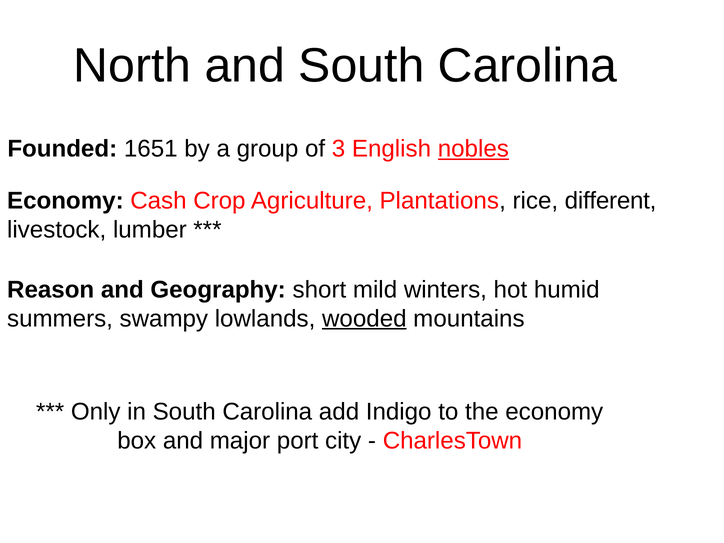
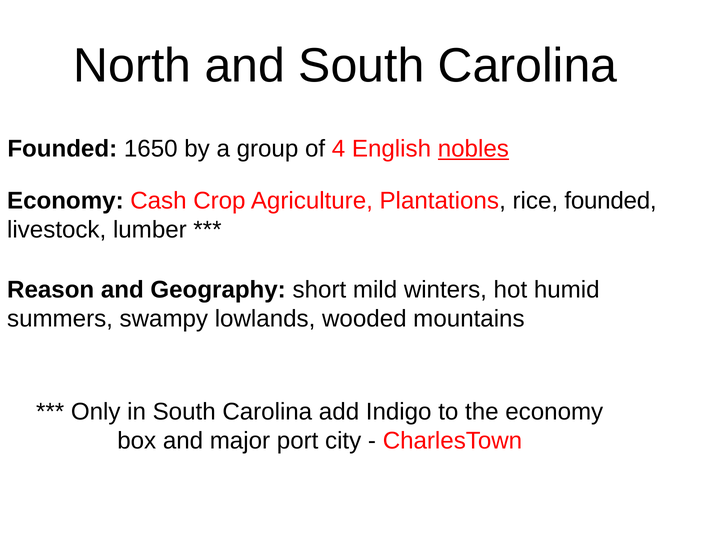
1651: 1651 -> 1650
3: 3 -> 4
rice different: different -> founded
wooded underline: present -> none
